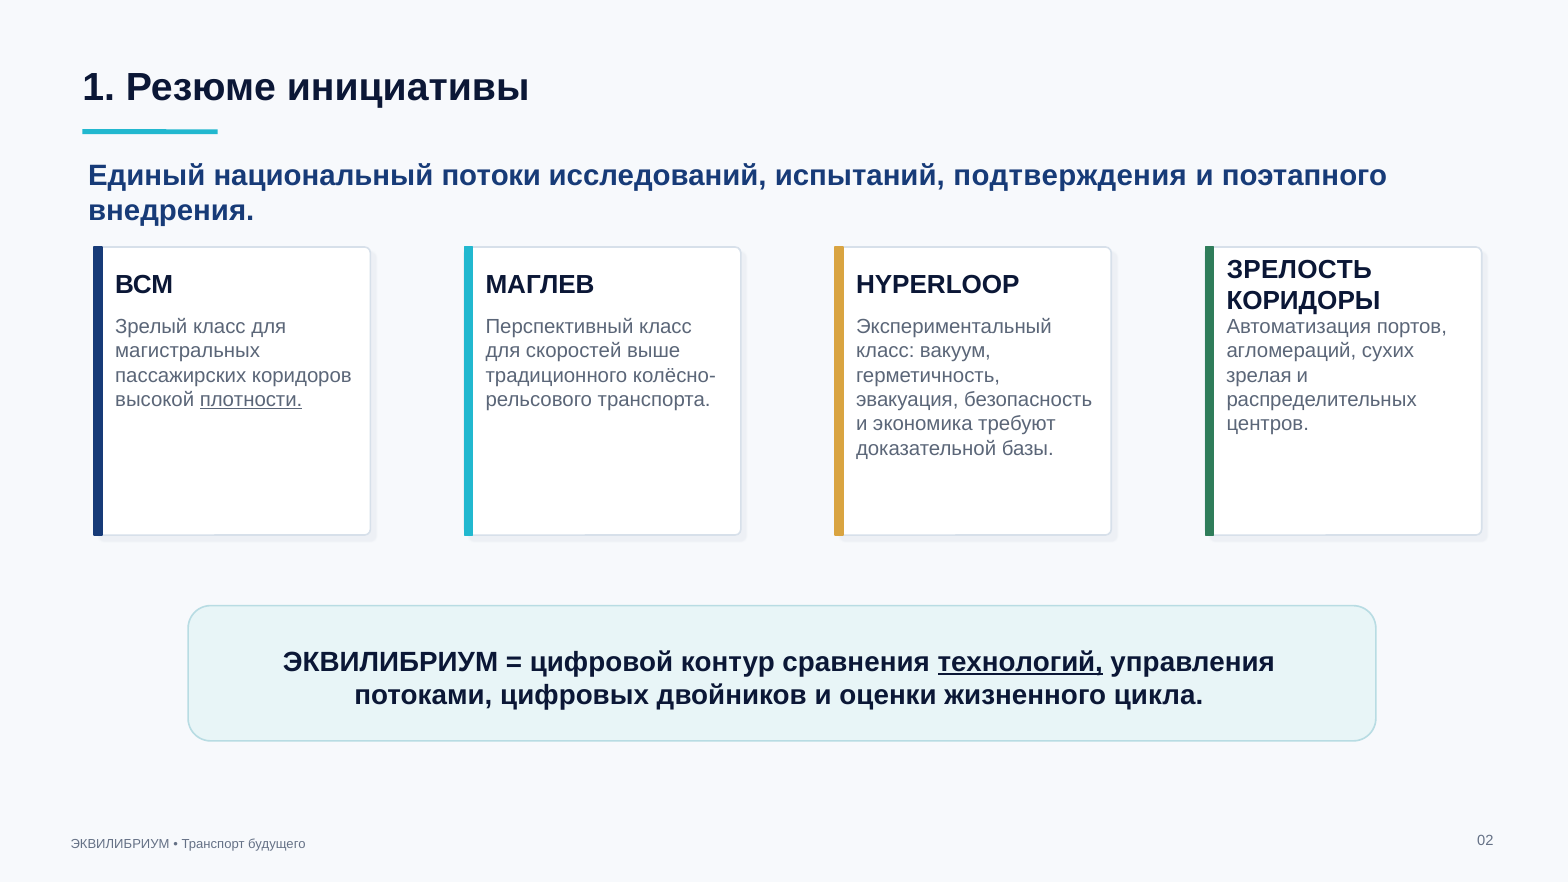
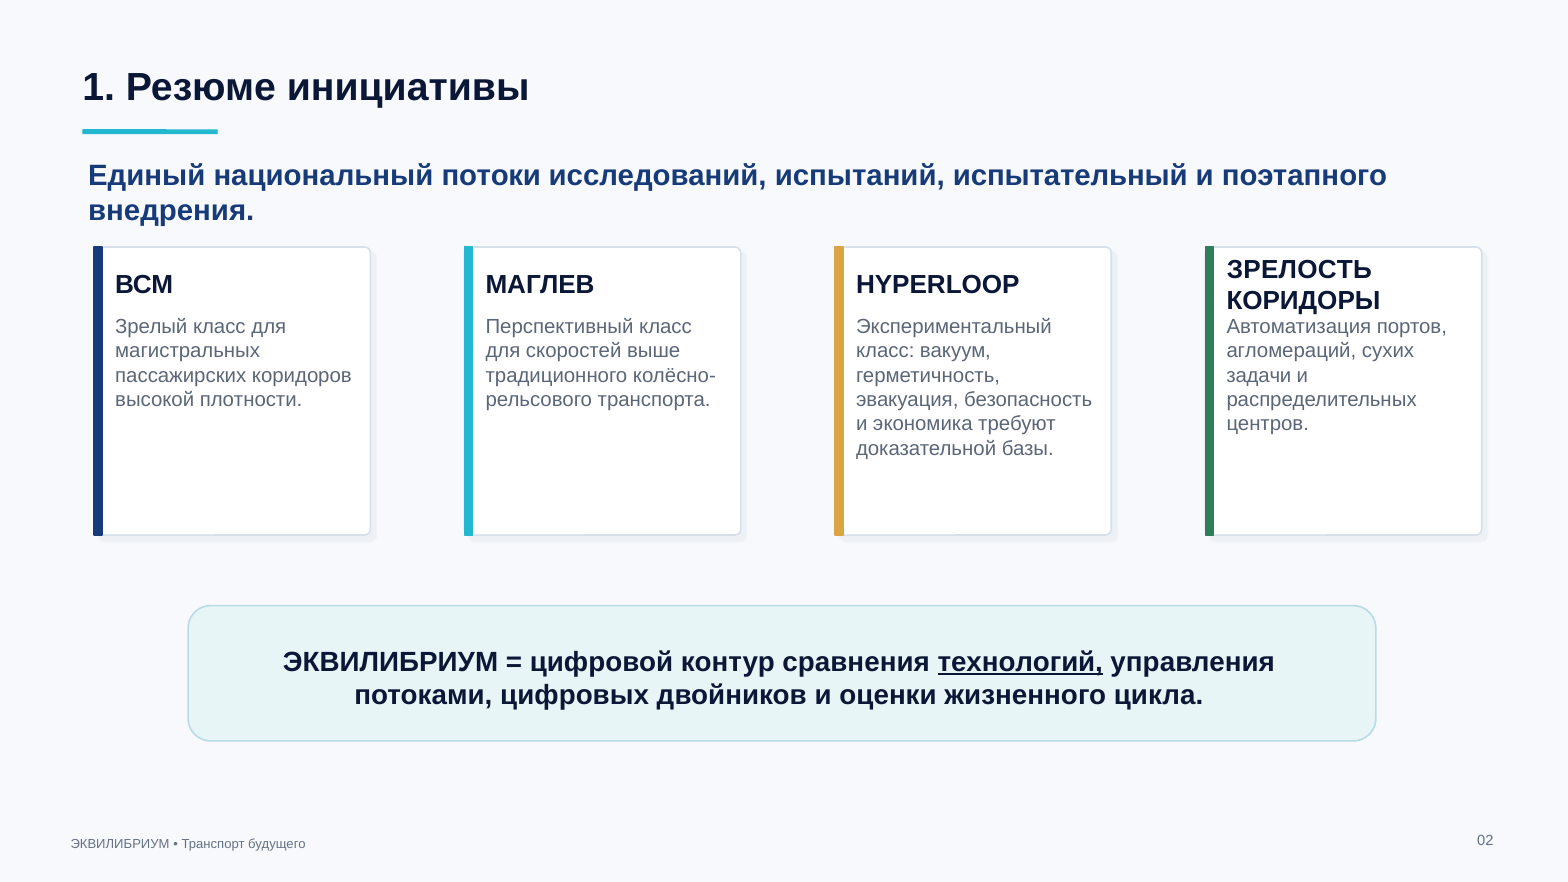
подтверждения: подтверждения -> испытательный
зрелая: зрелая -> задачи
плотности underline: present -> none
